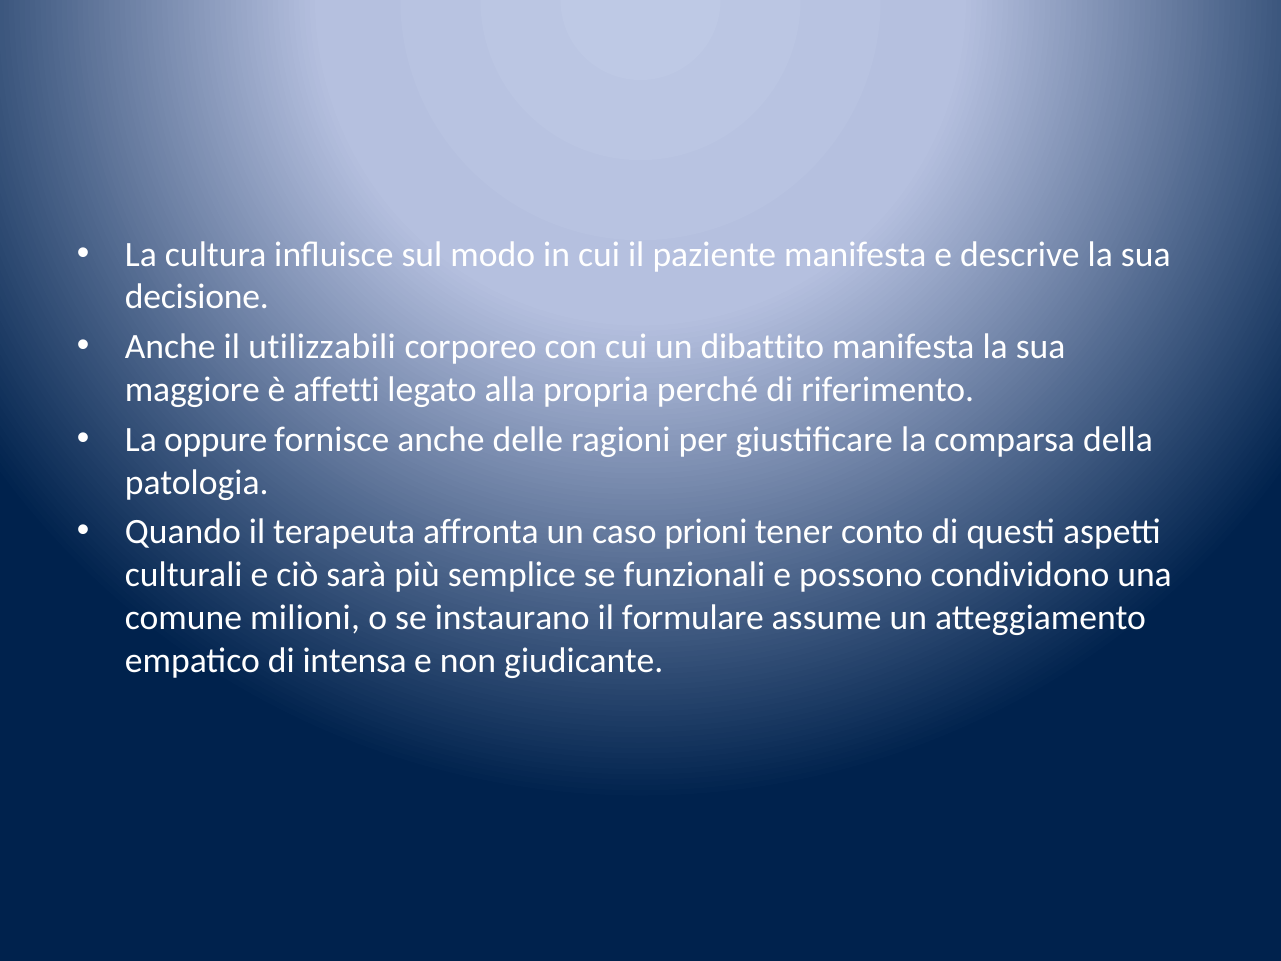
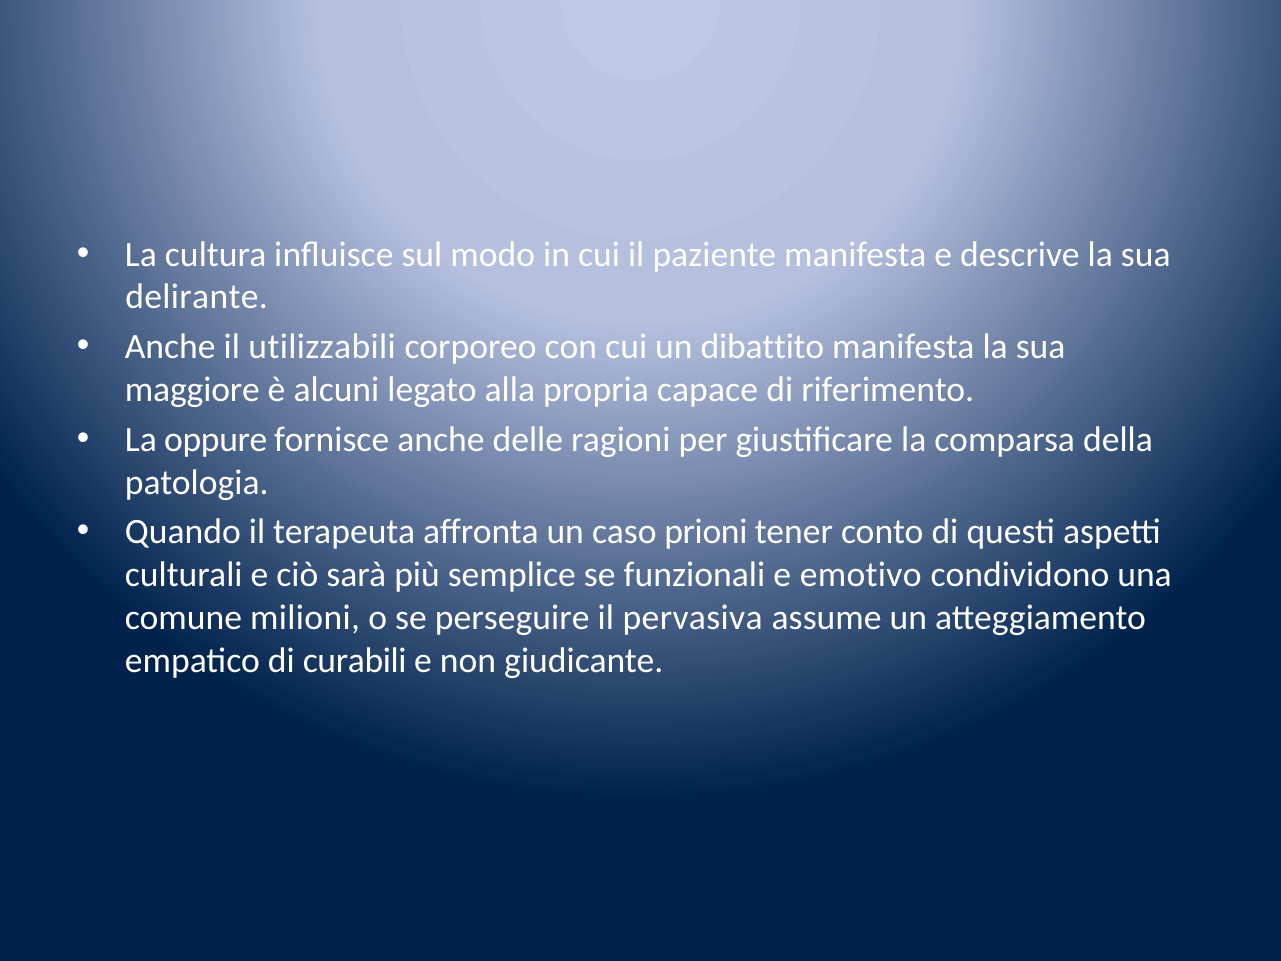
decisione: decisione -> delirante
affetti: affetti -> alcuni
perché: perché -> capace
possono: possono -> emotivo
instaurano: instaurano -> perseguire
formulare: formulare -> pervasiva
intensa: intensa -> curabili
